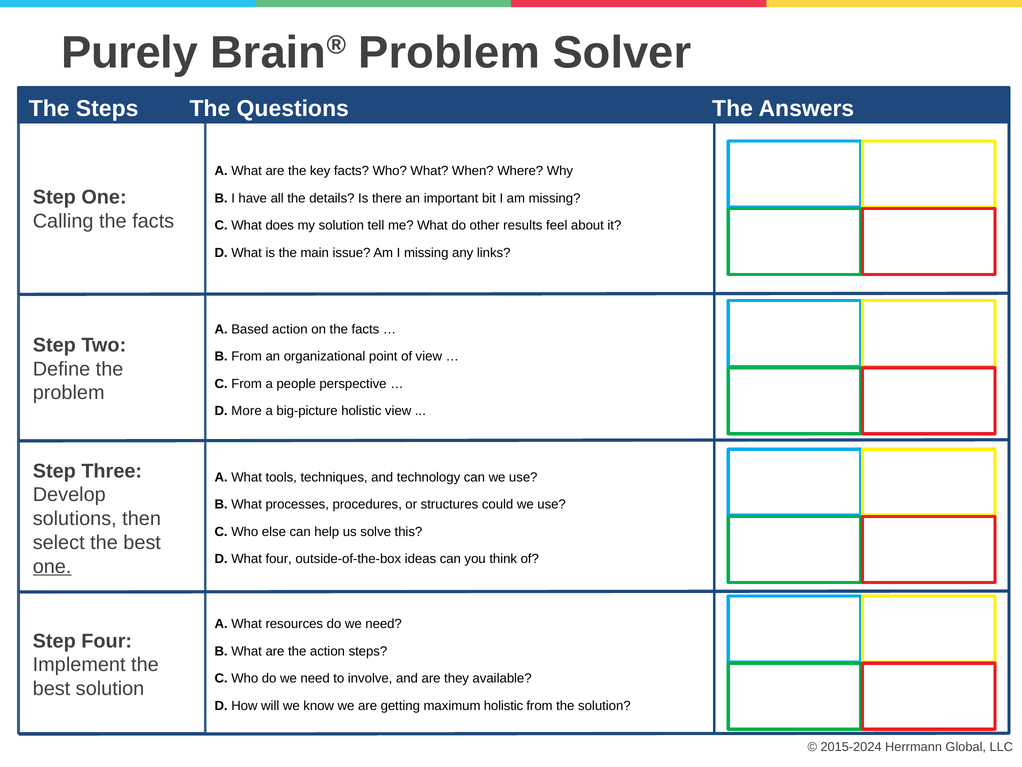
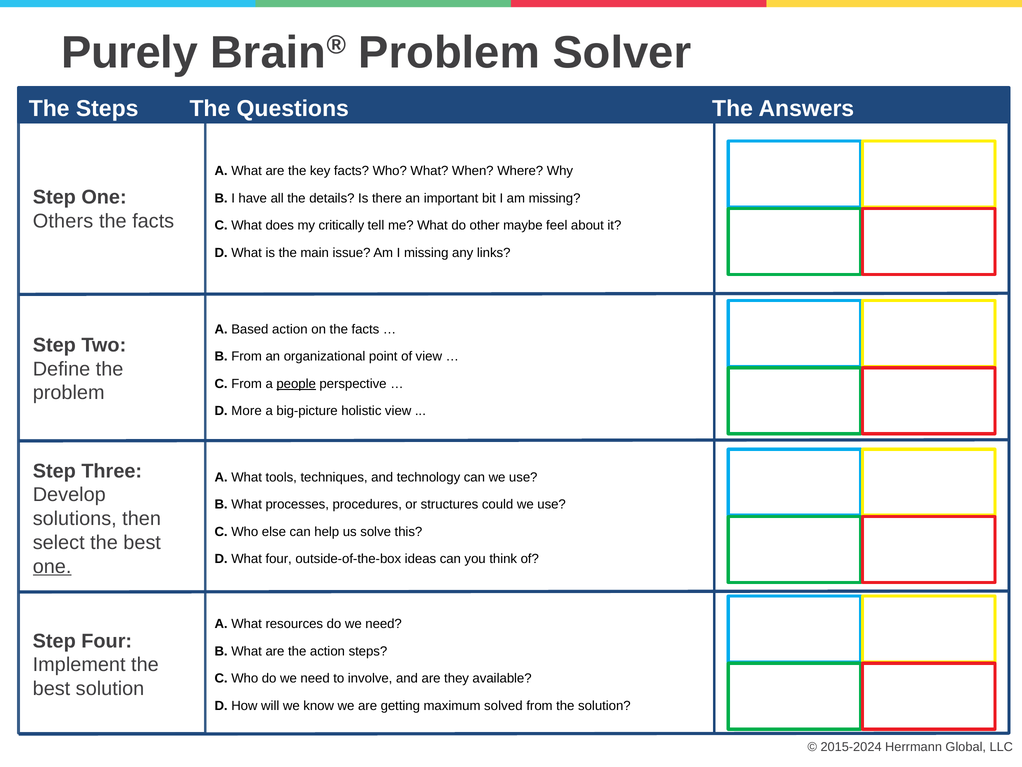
Calling: Calling -> Others
my solution: solution -> critically
results: results -> maybe
people underline: none -> present
maximum holistic: holistic -> solved
